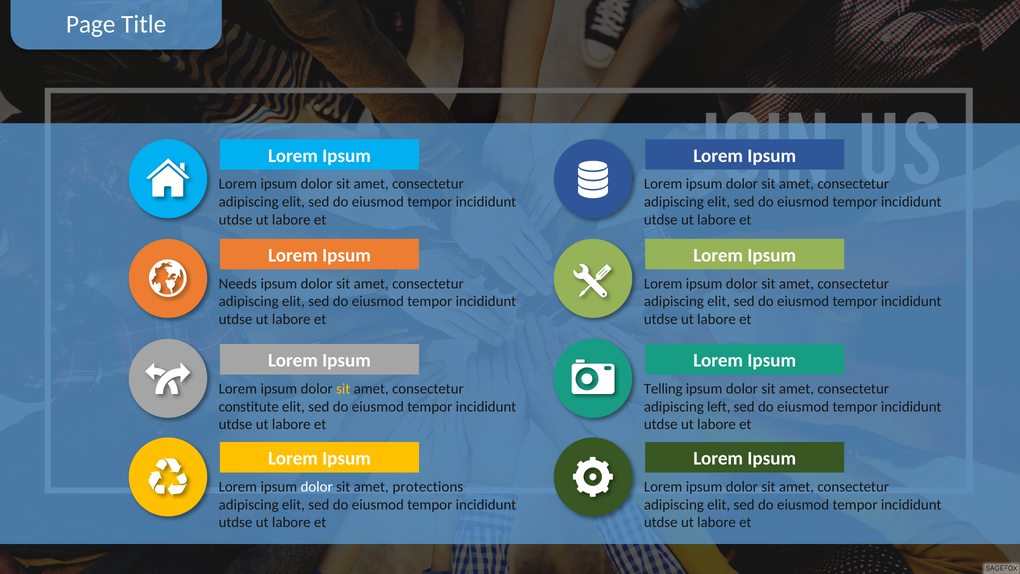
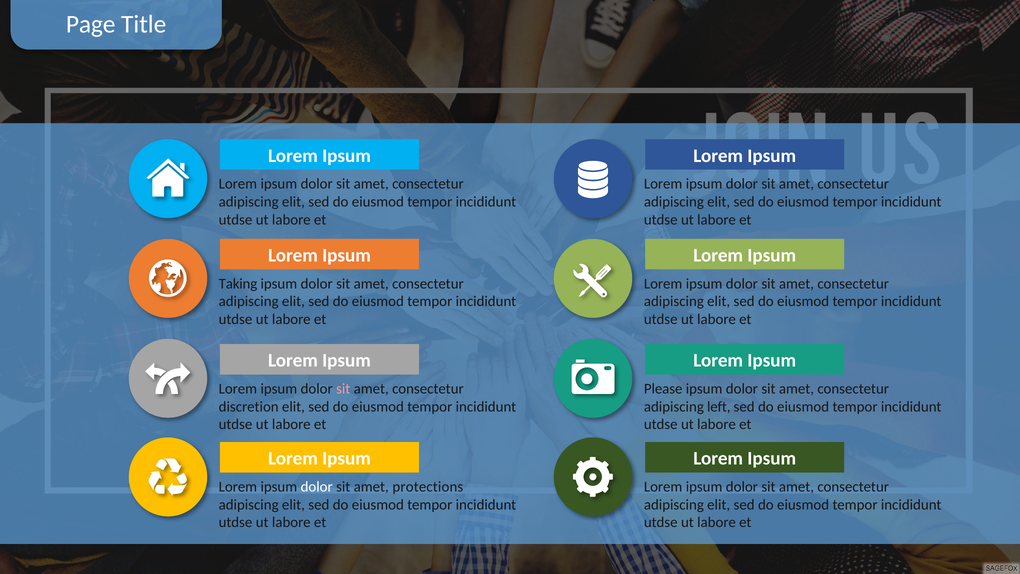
Needs: Needs -> Taking
sit at (343, 389) colour: yellow -> pink
Telling: Telling -> Please
constitute: constitute -> discretion
